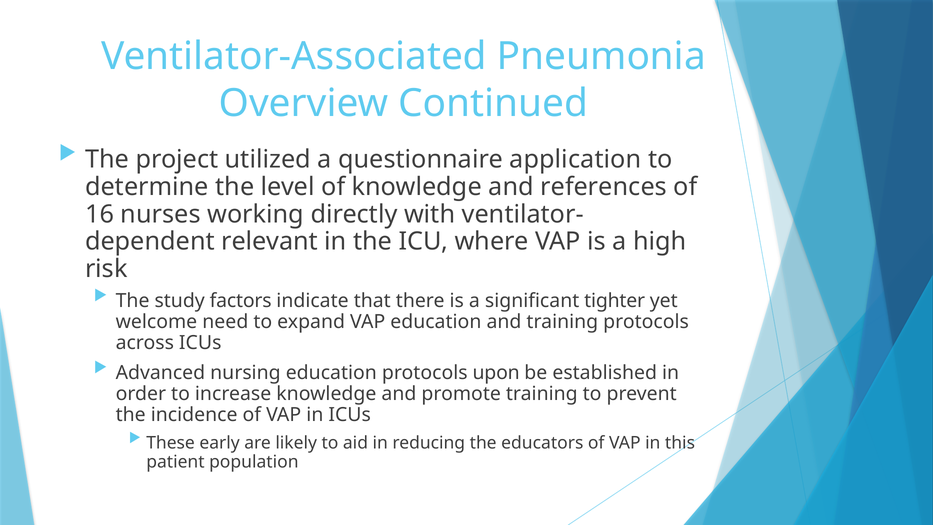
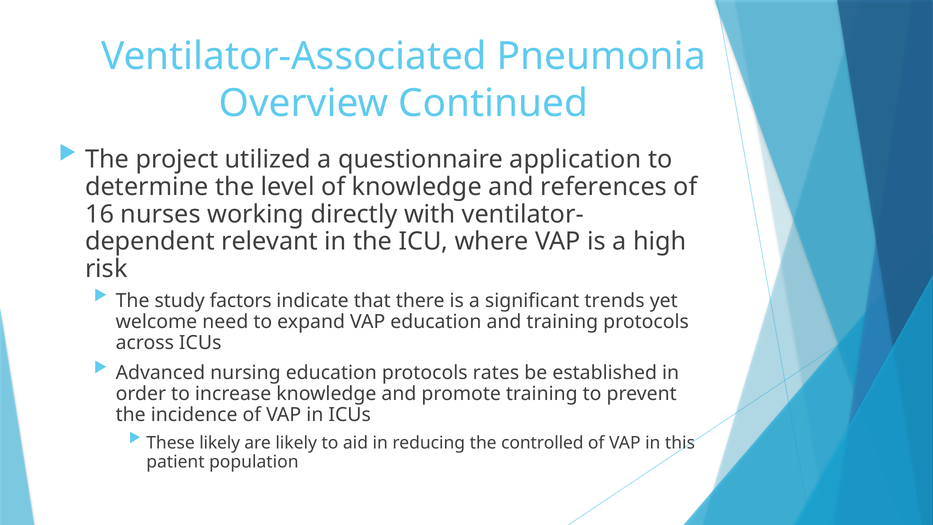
tighter: tighter -> trends
upon: upon -> rates
These early: early -> likely
educators: educators -> controlled
